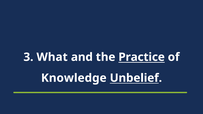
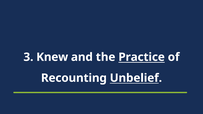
What: What -> Knew
Knowledge: Knowledge -> Recounting
